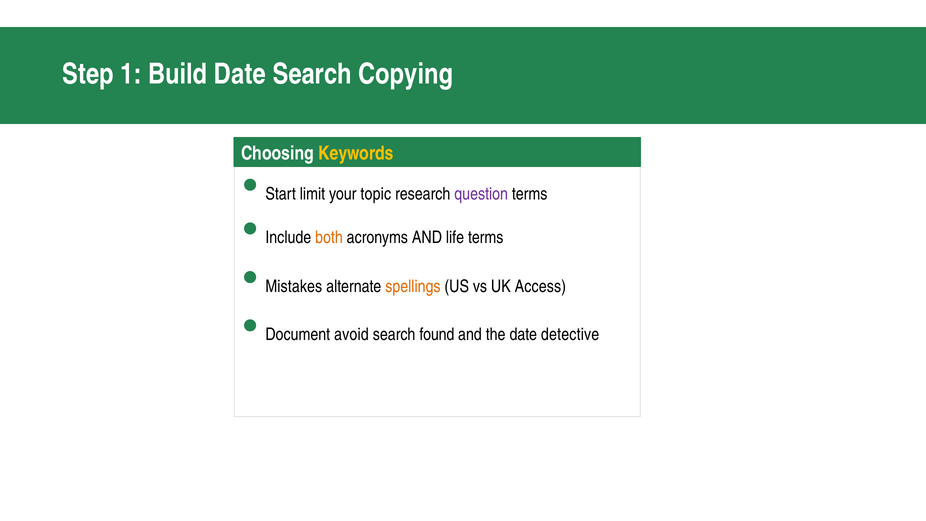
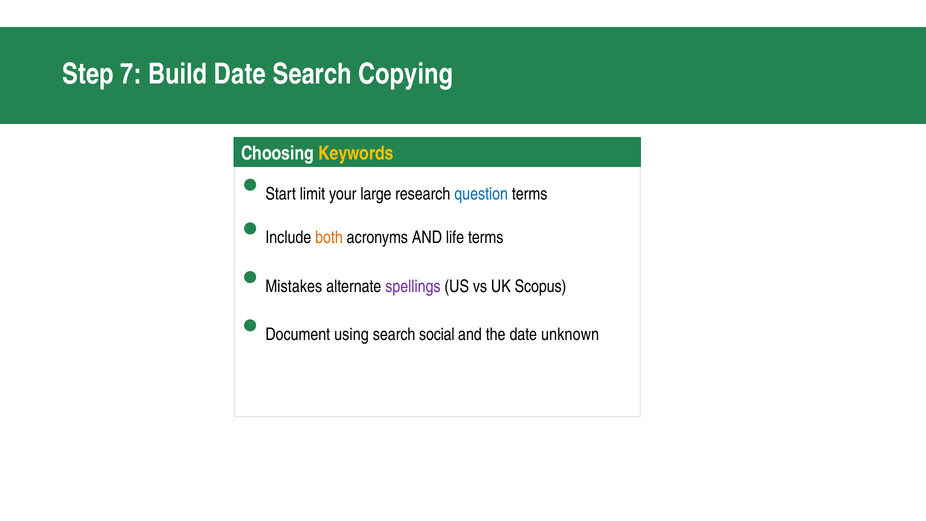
1: 1 -> 7
topic: topic -> large
question colour: purple -> blue
spellings colour: orange -> purple
Access: Access -> Scopus
avoid: avoid -> using
found: found -> social
detective: detective -> unknown
